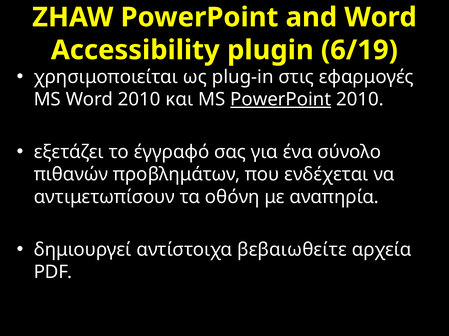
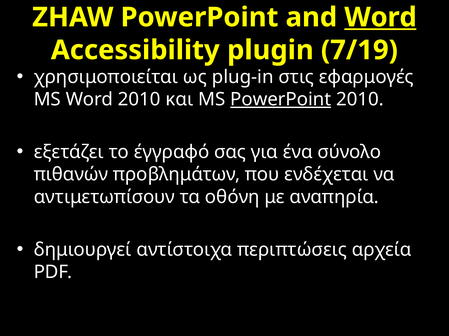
Word at (381, 17) underline: none -> present
6/19: 6/19 -> 7/19
βεβαιωθείτε: βεβαιωθείτε -> περιπτώσεις
